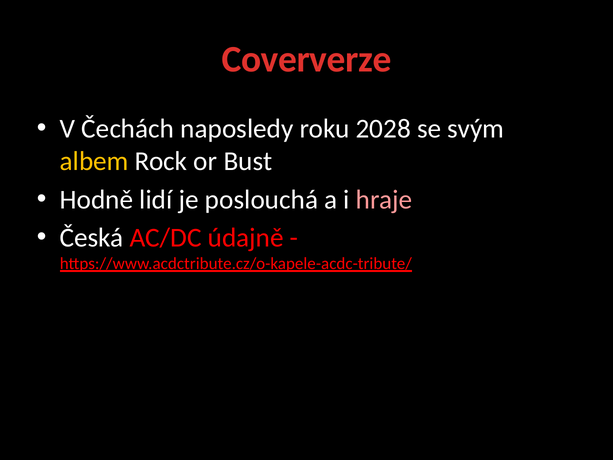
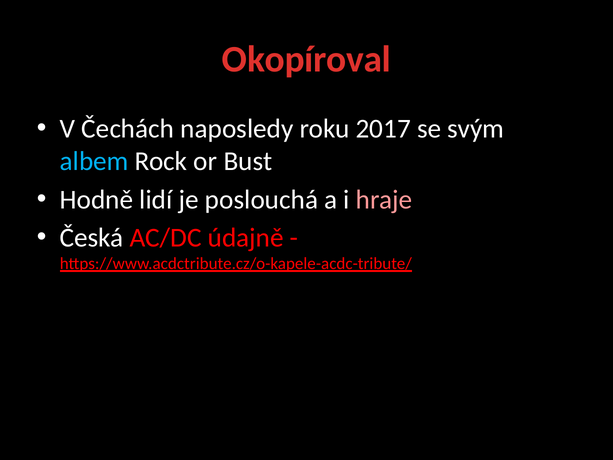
Coververze: Coververze -> Okopíroval
2028: 2028 -> 2017
albem colour: yellow -> light blue
